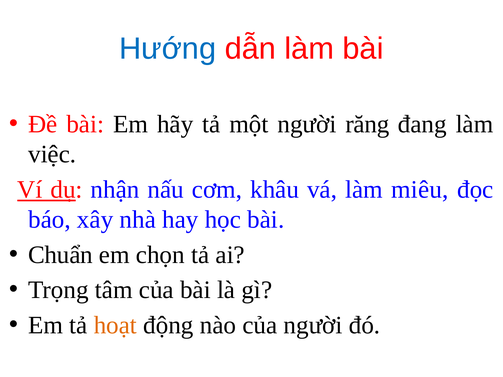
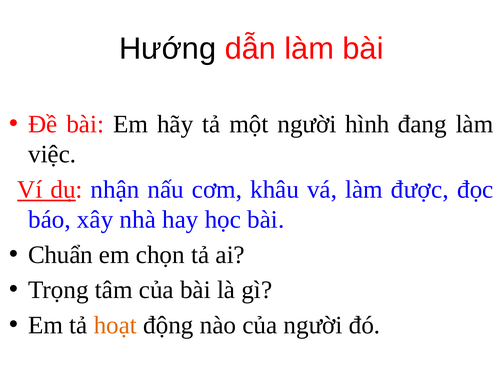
Hướng colour: blue -> black
răng: răng -> hình
miêu: miêu -> được
